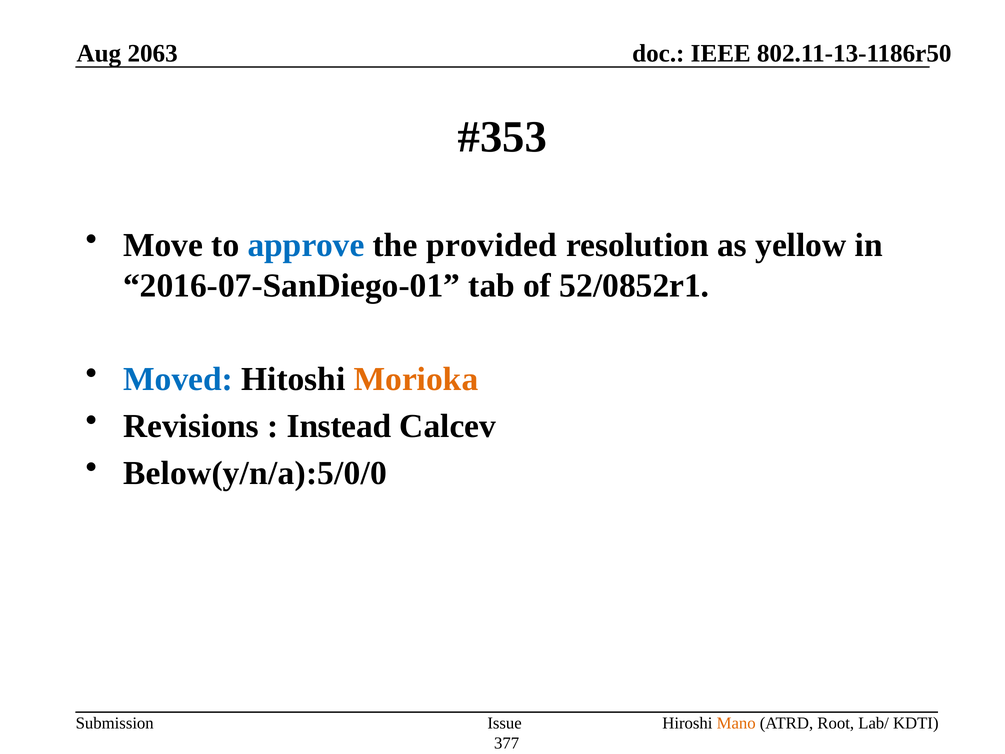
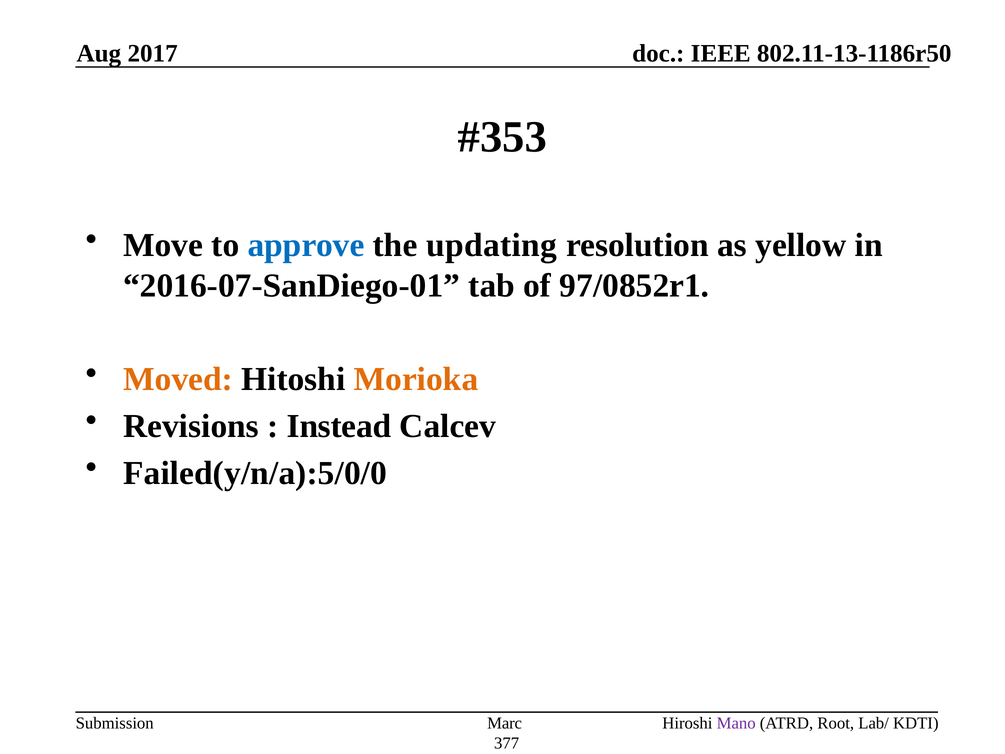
2063: 2063 -> 2017
provided: provided -> updating
52/0852r1: 52/0852r1 -> 97/0852r1
Moved colour: blue -> orange
Below(y/n/a):5/0/0: Below(y/n/a):5/0/0 -> Failed(y/n/a):5/0/0
Issue: Issue -> Marc
Mano colour: orange -> purple
